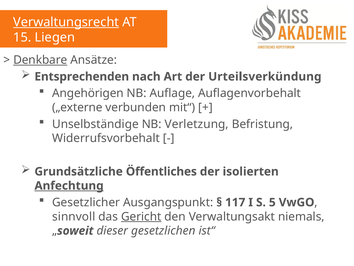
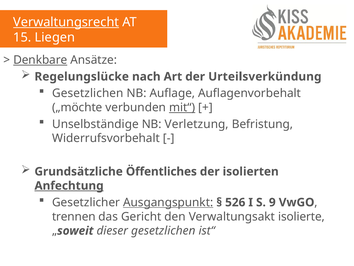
Entsprechenden: Entsprechenden -> Regelungslücke
Angehörigen at (88, 93): Angehörigen -> Gesetzlichen
„externe: „externe -> „möchte
mit“ underline: none -> present
Ausgangspunkt underline: none -> present
117: 117 -> 526
5: 5 -> 9
sinnvoll: sinnvoll -> trennen
Gericht underline: present -> none
niemals: niemals -> isolierte
